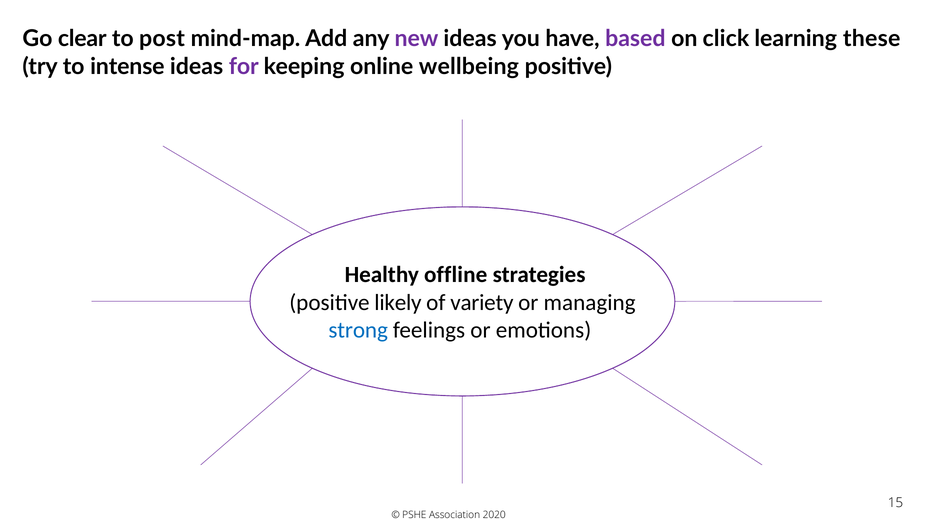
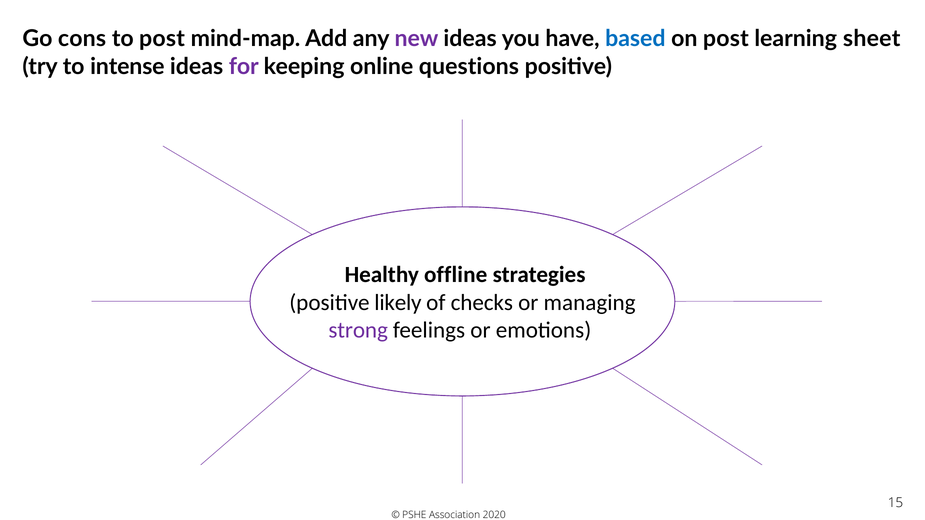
clear: clear -> cons
based colour: purple -> blue
on click: click -> post
these: these -> sheet
wellbeing: wellbeing -> questions
variety: variety -> checks
strong colour: blue -> purple
